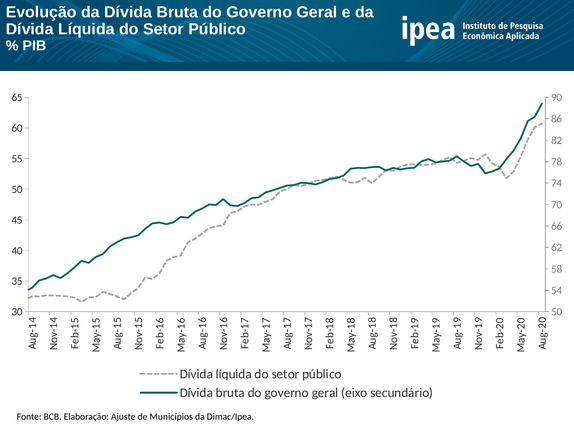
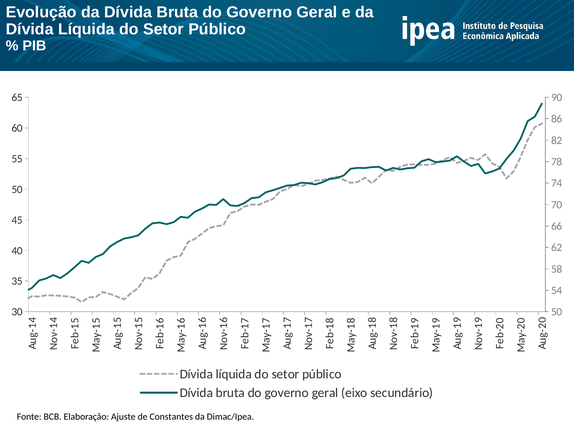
Municípios: Municípios -> Constantes
